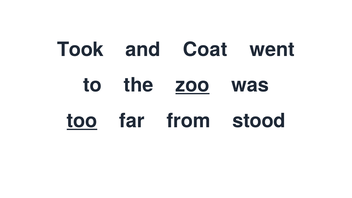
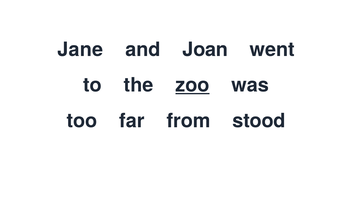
Took: Took -> Jane
Coat: Coat -> Joan
too underline: present -> none
